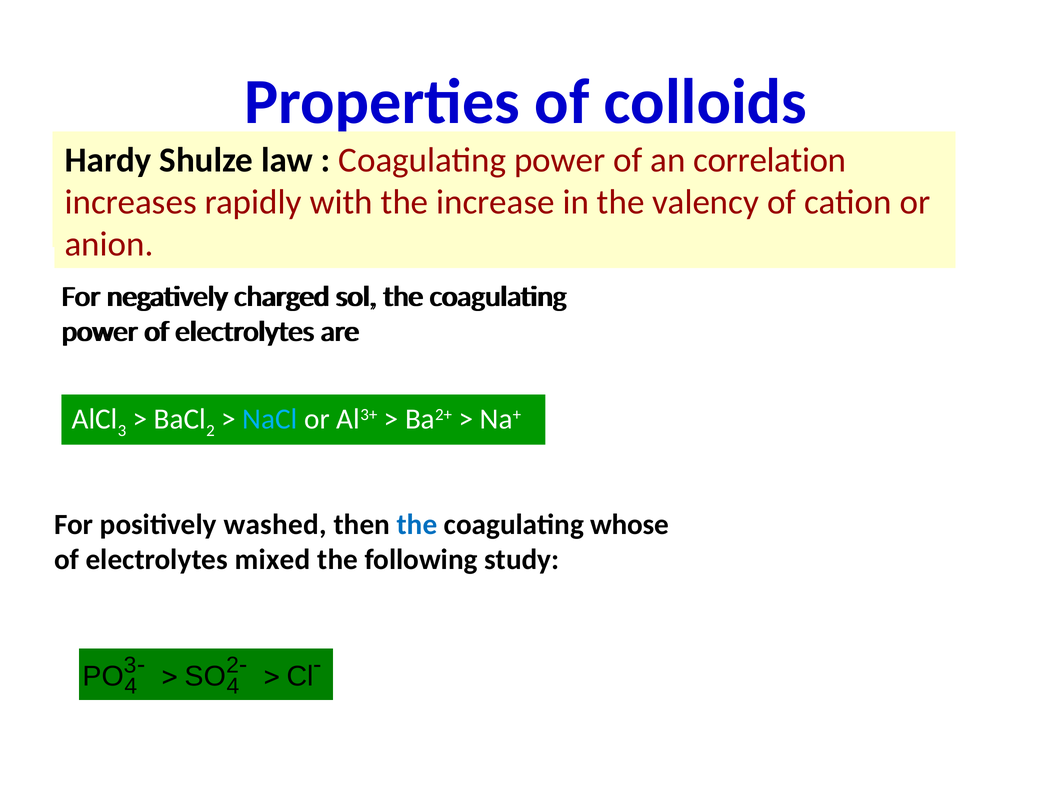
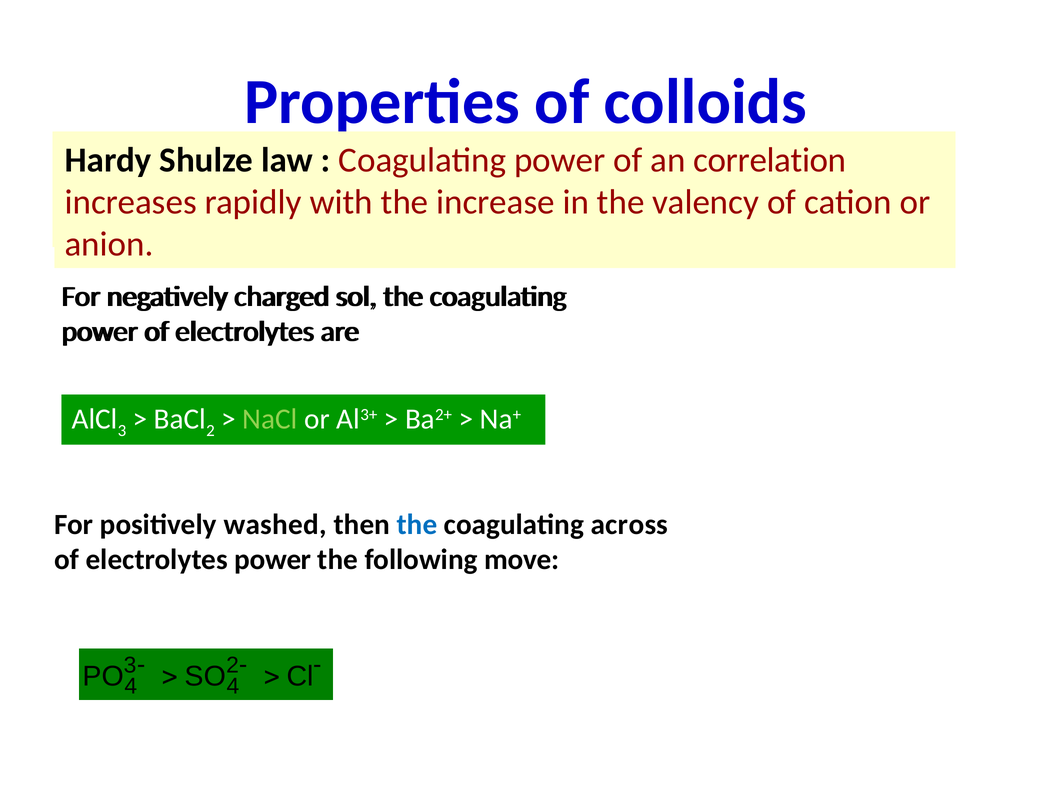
NaCl colour: light blue -> light green
whose: whose -> across
electrolytes mixed: mixed -> power
study: study -> move
